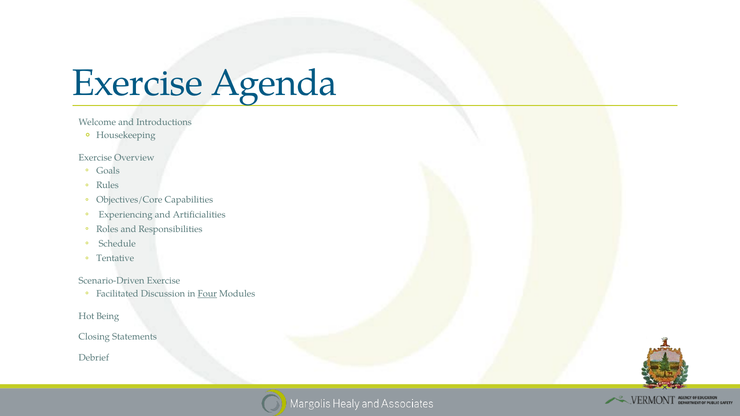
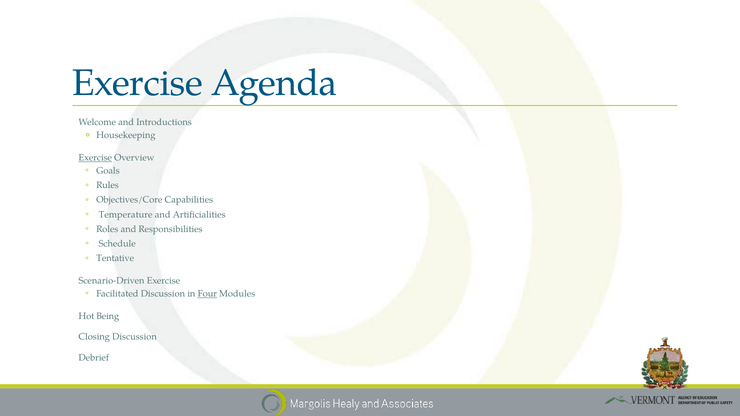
Exercise at (95, 158) underline: none -> present
Experiencing: Experiencing -> Temperature
Closing Statements: Statements -> Discussion
